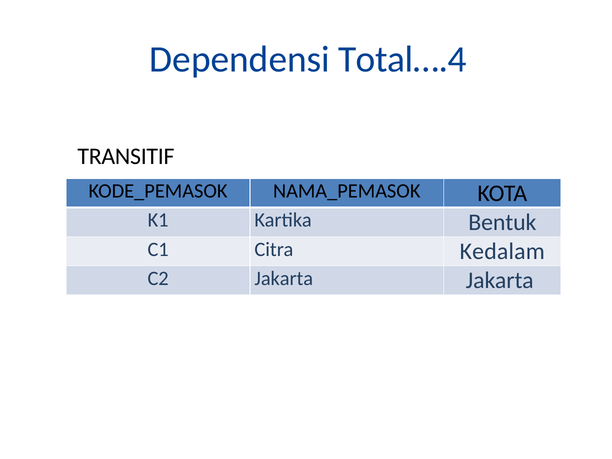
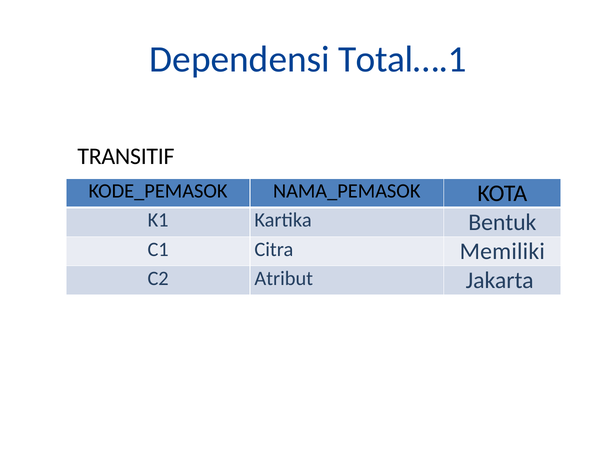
Total….4: Total….4 -> Total….1
Kedalam: Kedalam -> Memiliki
C2 Jakarta: Jakarta -> Atribut
